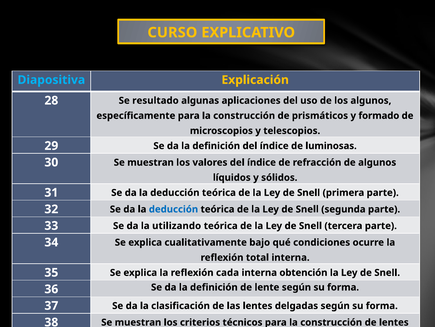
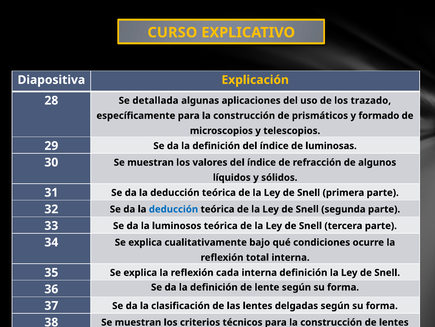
Diapositiva colour: light blue -> white
resultado: resultado -> detallada
los algunos: algunos -> trazado
utilizando: utilizando -> luminosos
interna obtención: obtención -> definición
